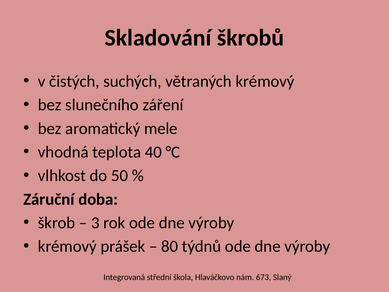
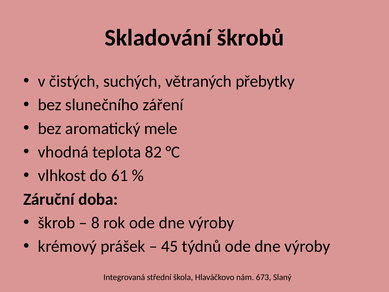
větraných krémový: krémový -> přebytky
40: 40 -> 82
50: 50 -> 61
3: 3 -> 8
80: 80 -> 45
